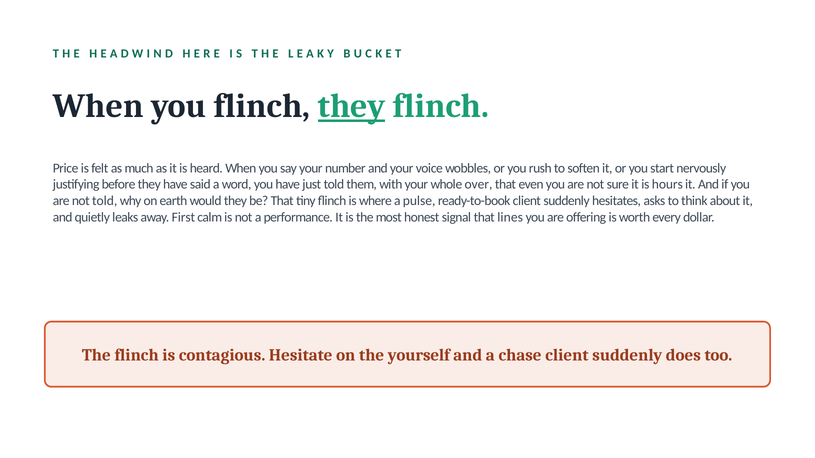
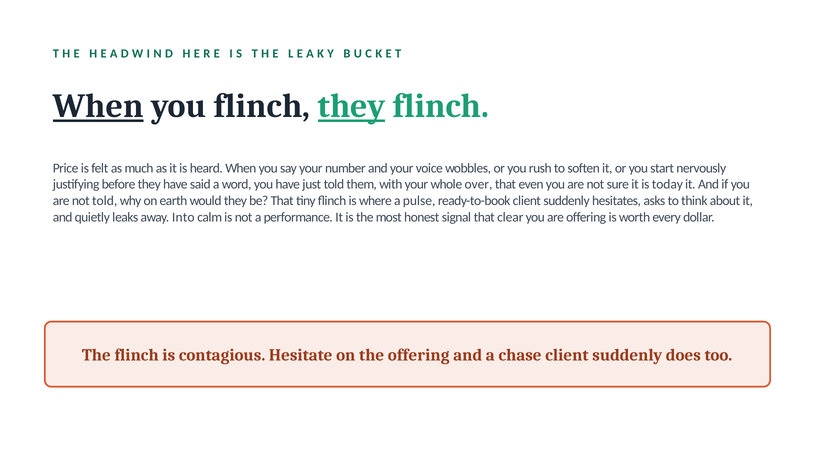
When at (98, 106) underline: none -> present
hours: hours -> today
First: First -> Into
lines: lines -> clear
the yourself: yourself -> offering
